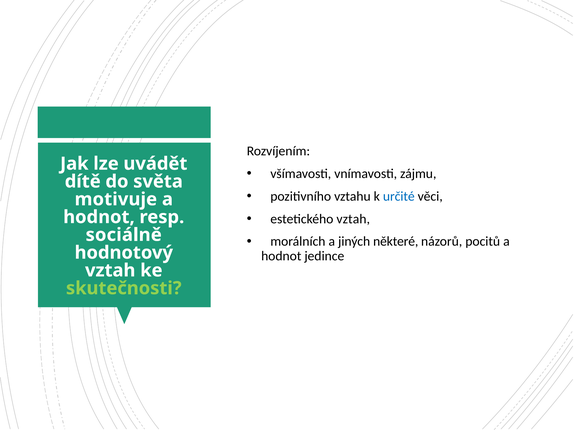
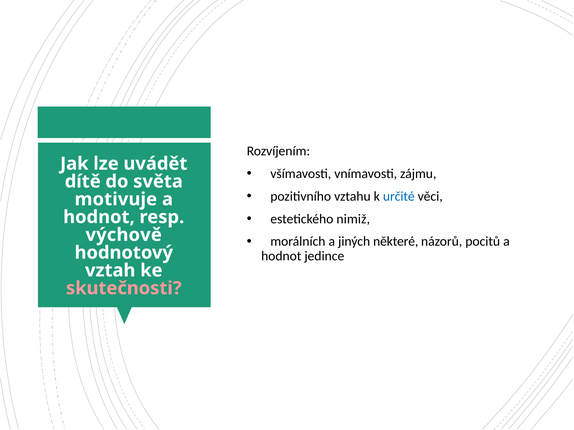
estetického vztah: vztah -> nimiž
sociálně: sociálně -> výchově
skutečnosti colour: light green -> pink
